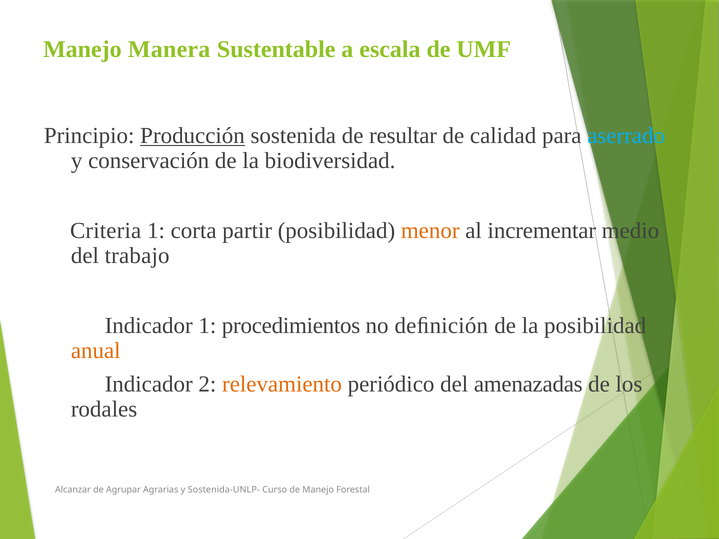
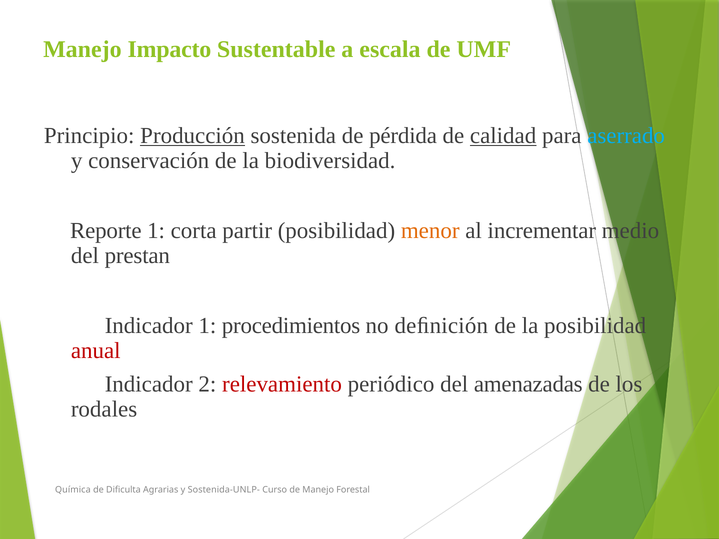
Manera: Manera -> Impacto
resultar: resultar -> pérdida
calidad underline: none -> present
Criteria: Criteria -> Reporte
trabajo: trabajo -> prestan
anual colour: orange -> red
relevamiento colour: orange -> red
Alcanzar: Alcanzar -> Química
Agrupar: Agrupar -> Dificulta
